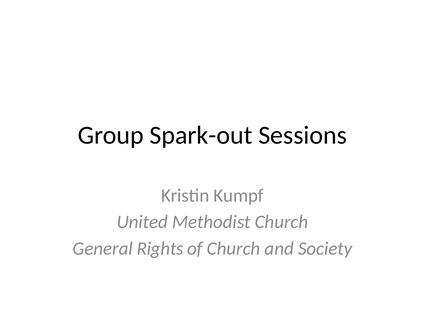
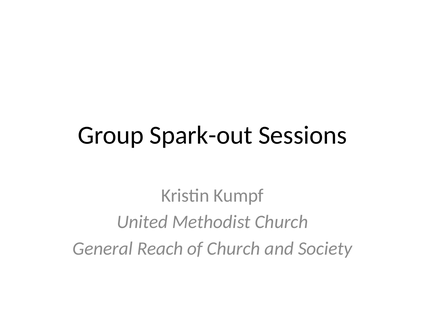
Rights: Rights -> Reach
